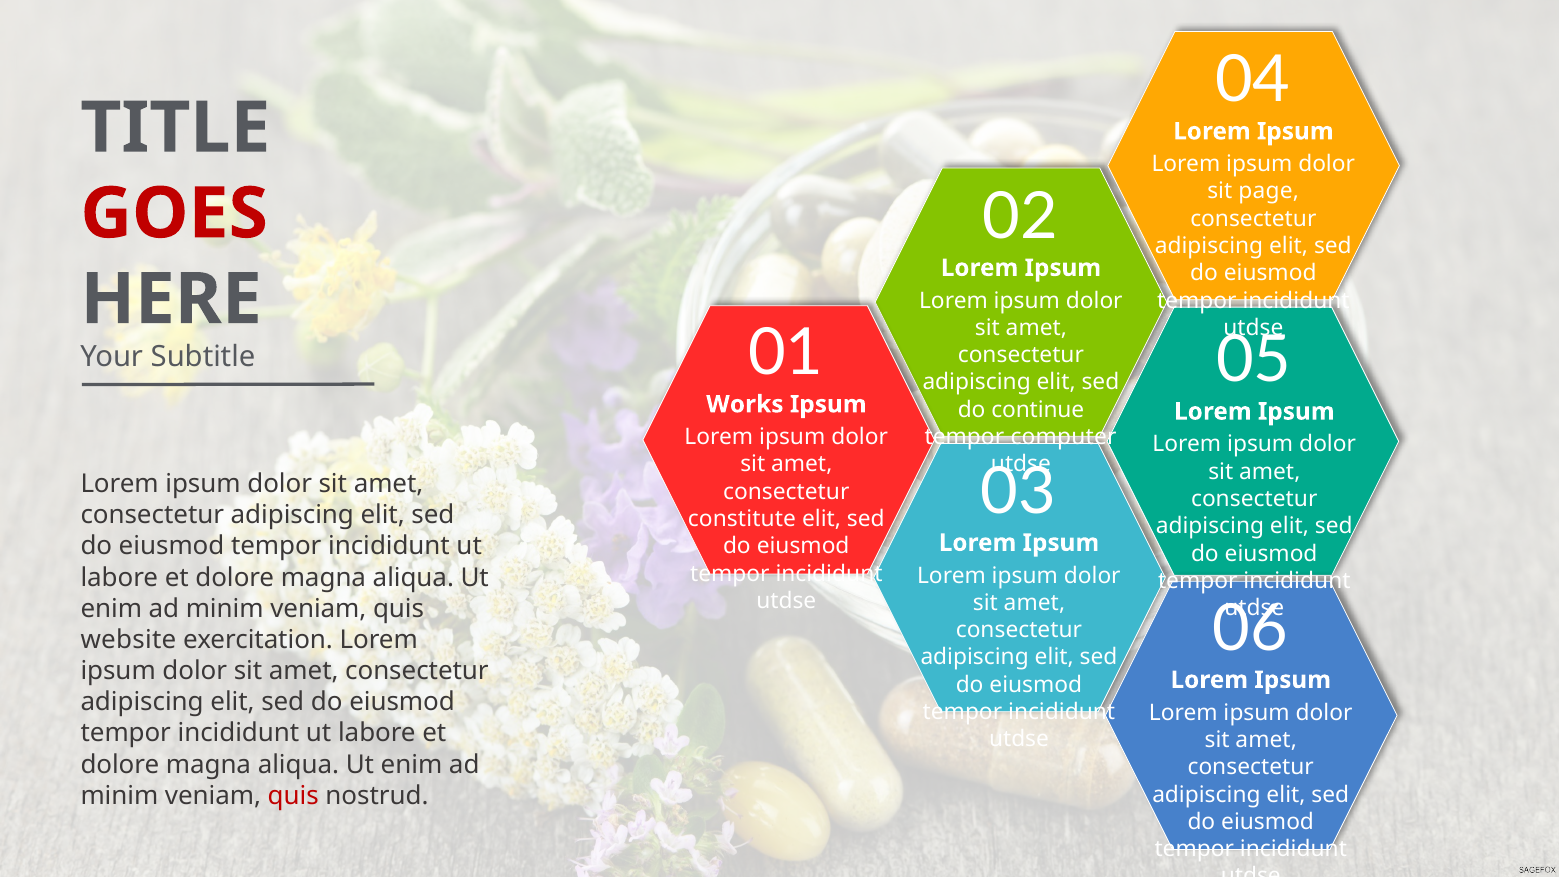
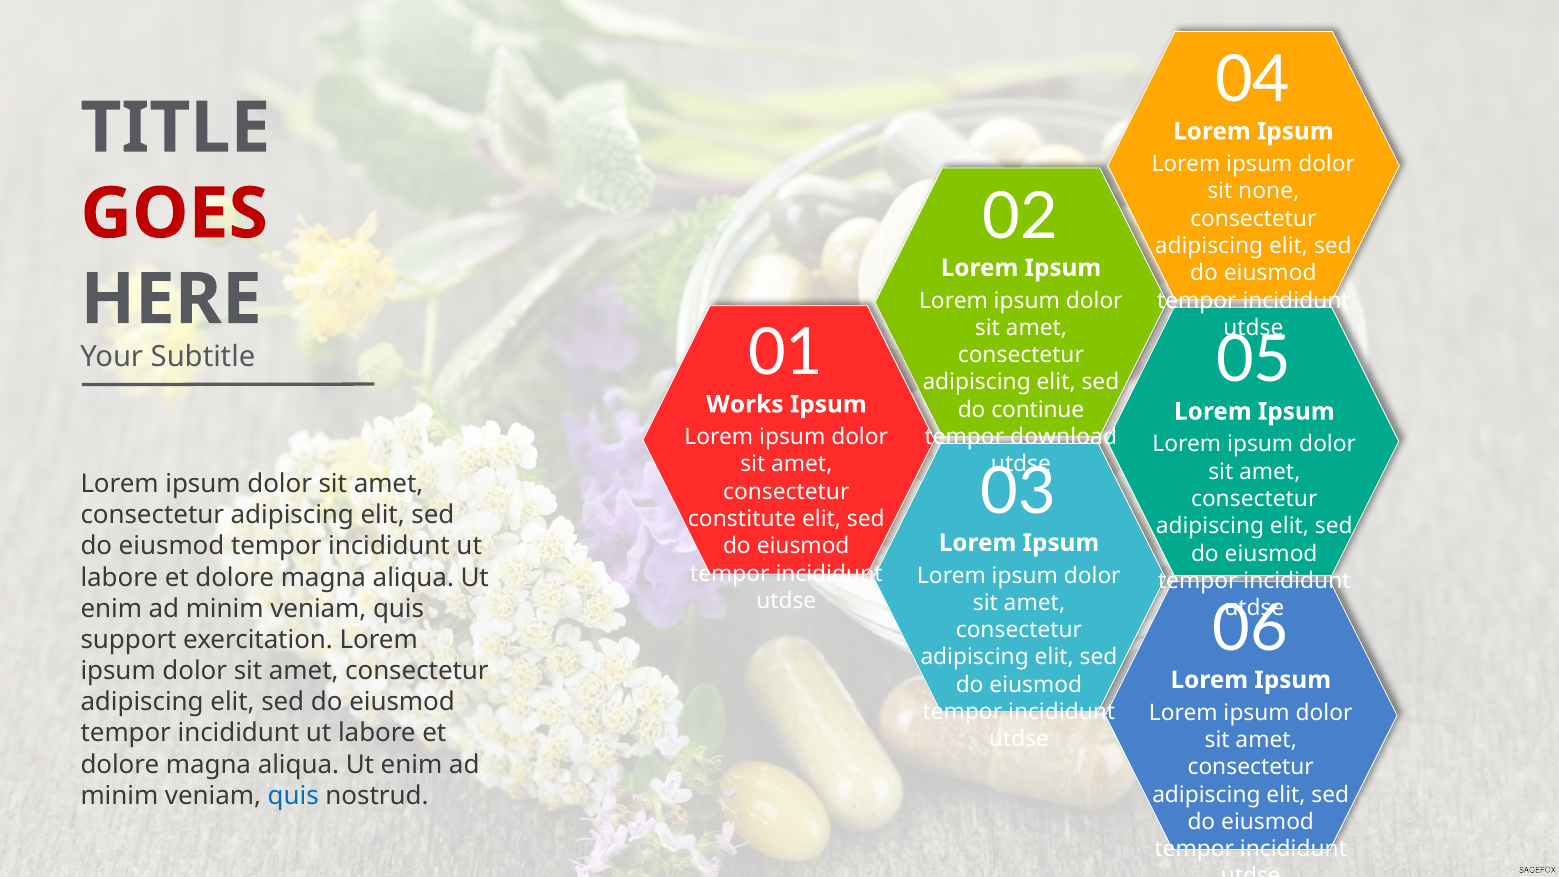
page: page -> none
computer: computer -> download
website: website -> support
quis at (293, 796) colour: red -> blue
